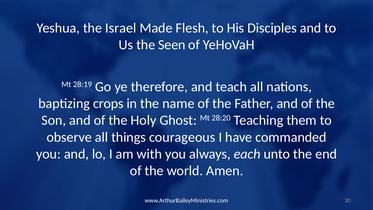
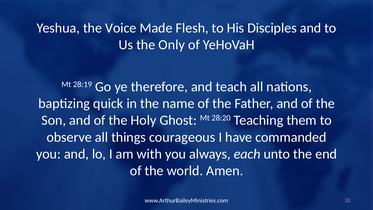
Israel: Israel -> Voice
Seen: Seen -> Only
crops: crops -> quick
